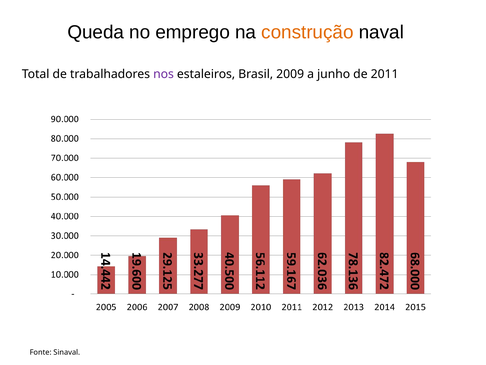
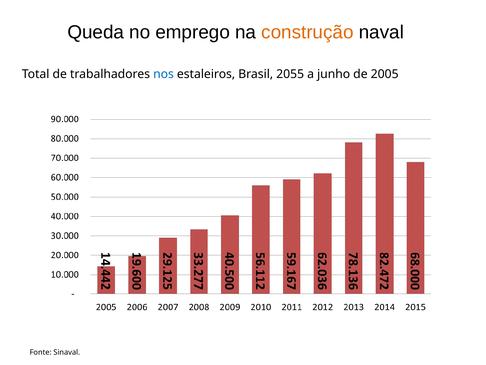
nos colour: purple -> blue
2009: 2009 -> 2055
2011: 2011 -> 2005
